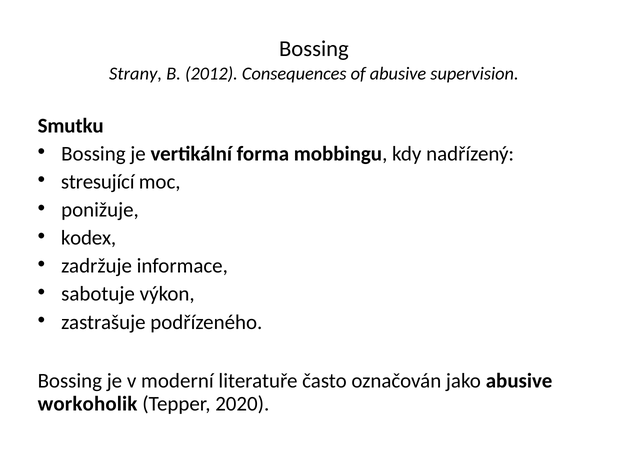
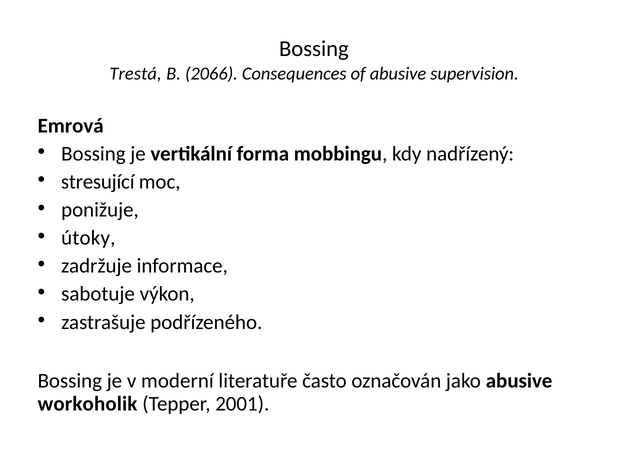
Strany: Strany -> Trestá
2012: 2012 -> 2066
Smutku: Smutku -> Emrová
kodex: kodex -> útoky
2020: 2020 -> 2001
